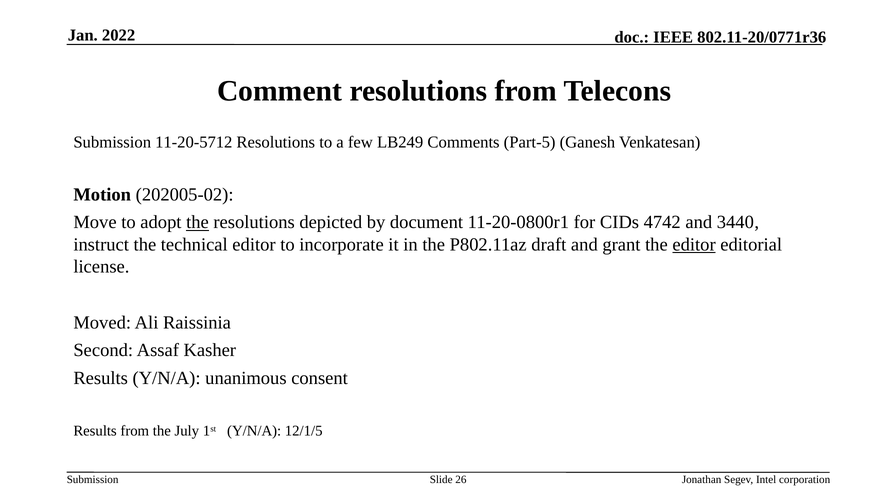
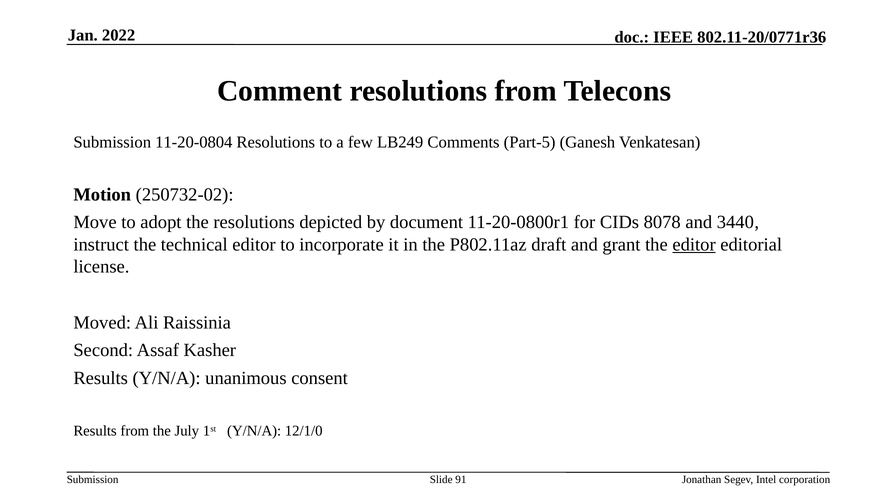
11-20-5712: 11-20-5712 -> 11-20-0804
202005-02: 202005-02 -> 250732-02
the at (197, 222) underline: present -> none
4742: 4742 -> 8078
12/1/5: 12/1/5 -> 12/1/0
26: 26 -> 91
